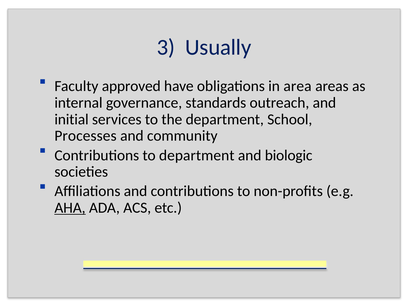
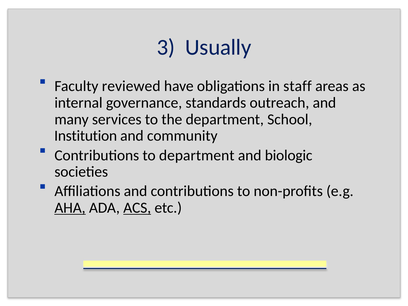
approved: approved -> reviewed
area: area -> staff
initial: initial -> many
Processes: Processes -> Institution
ACS underline: none -> present
